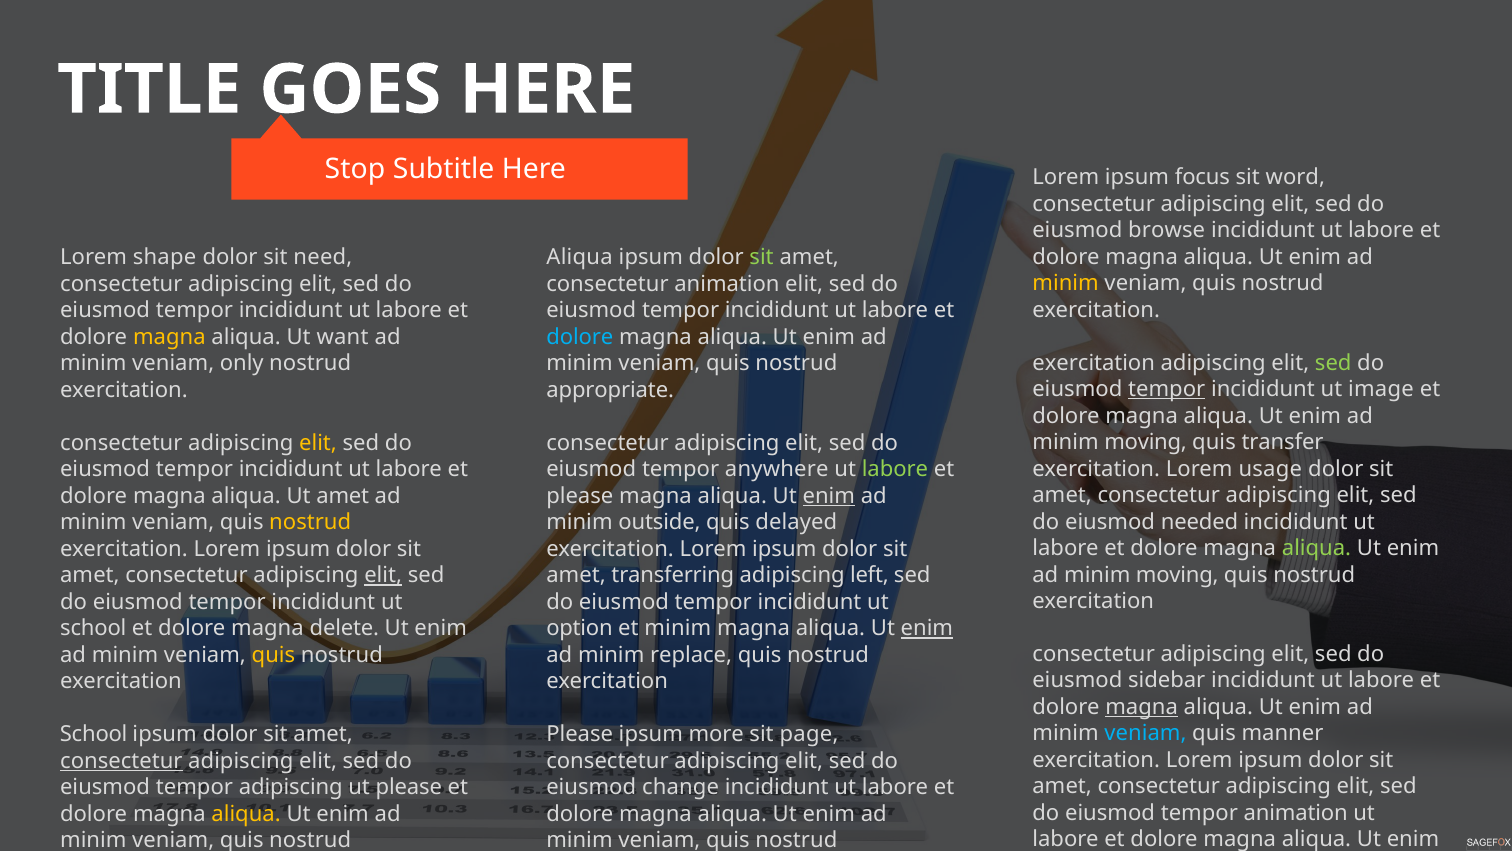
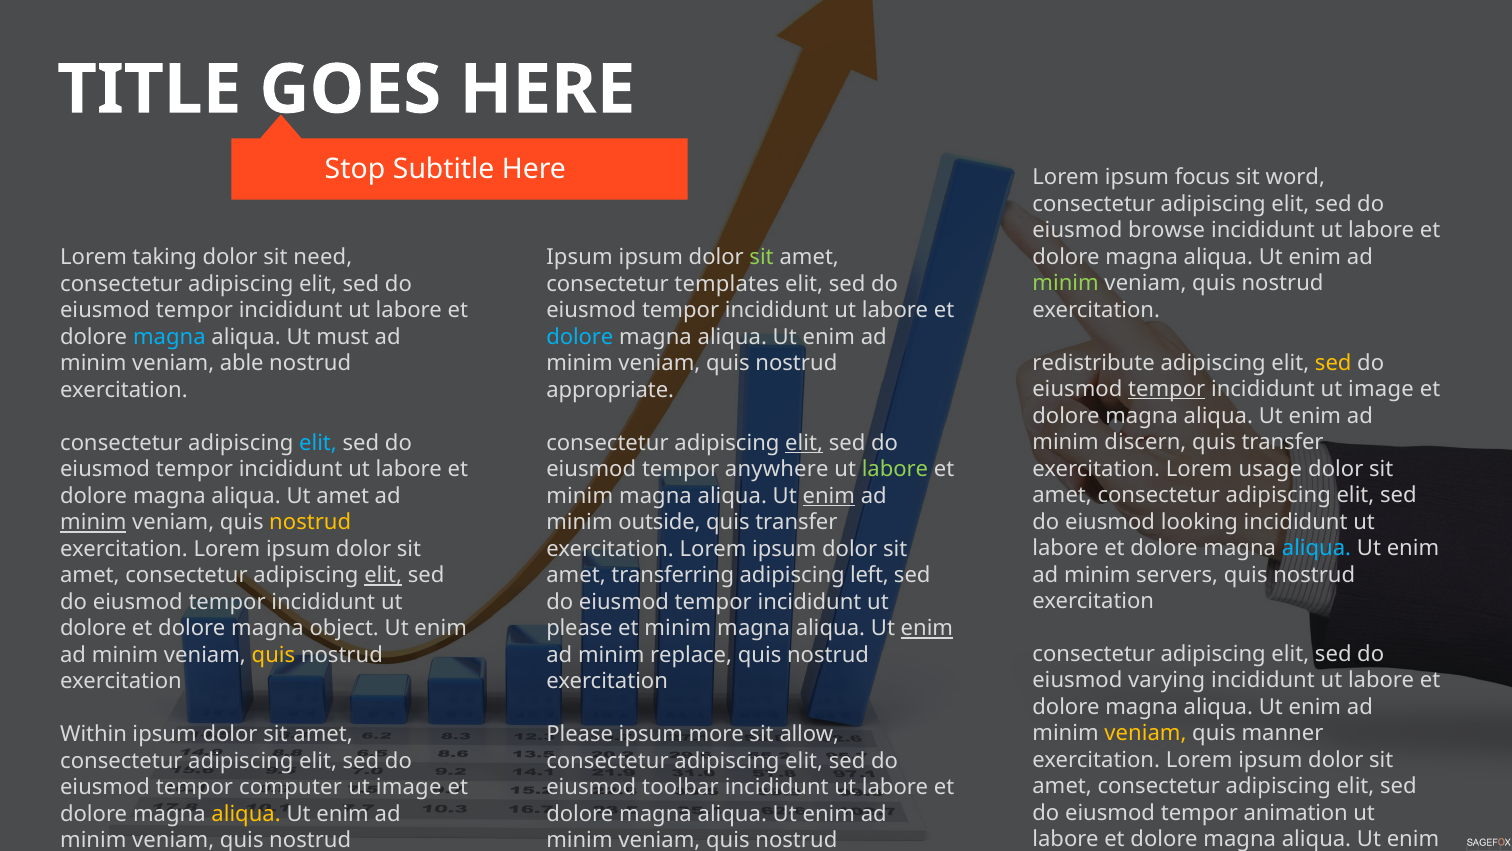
shape: shape -> taking
Aliqua at (580, 257): Aliqua -> Ipsum
minim at (1066, 283) colour: yellow -> light green
consectetur animation: animation -> templates
magna at (169, 337) colour: yellow -> light blue
want: want -> must
exercitation at (1094, 363): exercitation -> redistribute
sed at (1333, 363) colour: light green -> yellow
only: only -> able
moving at (1146, 442): moving -> discern
elit at (318, 443) colour: yellow -> light blue
elit at (804, 443) underline: none -> present
please at (580, 496): please -> minim
needed: needed -> looking
minim at (93, 522) underline: none -> present
delayed at (796, 522): delayed -> transfer
aliqua at (1317, 548) colour: light green -> light blue
moving at (1177, 574): moving -> servers
school at (93, 628): school -> dolore
delete: delete -> object
option at (579, 628): option -> please
sidebar: sidebar -> varying
magna at (1142, 707) underline: present -> none
veniam at (1145, 733) colour: light blue -> yellow
School at (94, 734): School -> Within
page: page -> allow
consectetur at (121, 760) underline: present -> none
tempor adipiscing: adipiscing -> computer
please at (409, 787): please -> image
change: change -> toolbar
